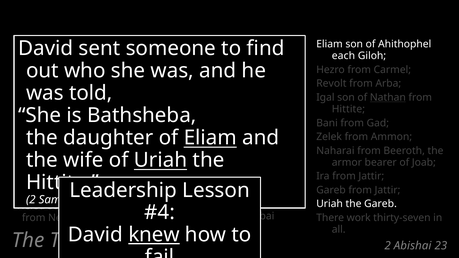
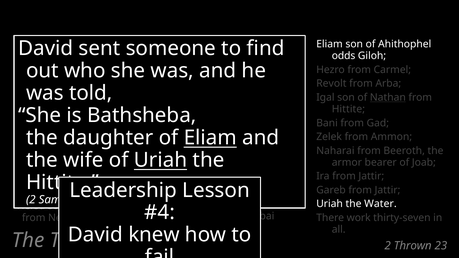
each: each -> odds
the Gareb: Gareb -> Water
knew underline: present -> none
Abishai: Abishai -> Thrown
